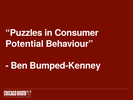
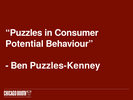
Bumped-Kenney: Bumped-Kenney -> Puzzles-Kenney
